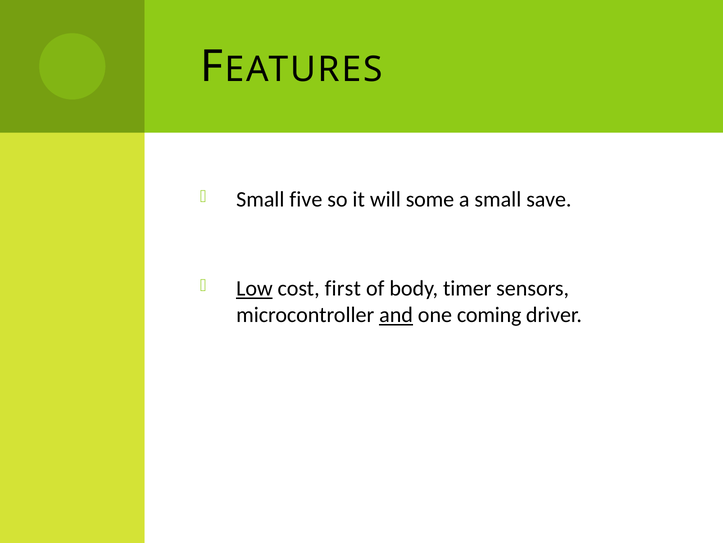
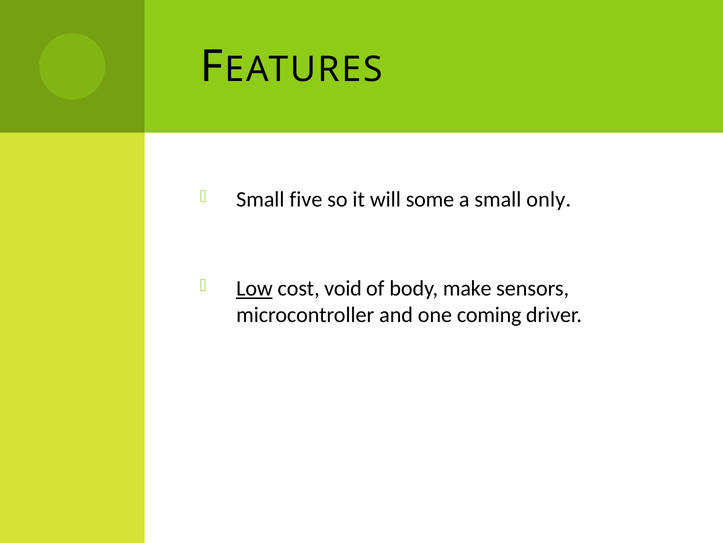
save: save -> only
first: first -> void
timer: timer -> make
and underline: present -> none
